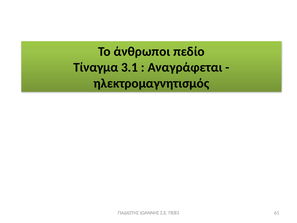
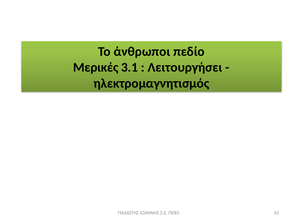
Τίναγμα: Τίναγμα -> Μερικές
Αναγράφεται: Αναγράφεται -> Λειτουργήσει
